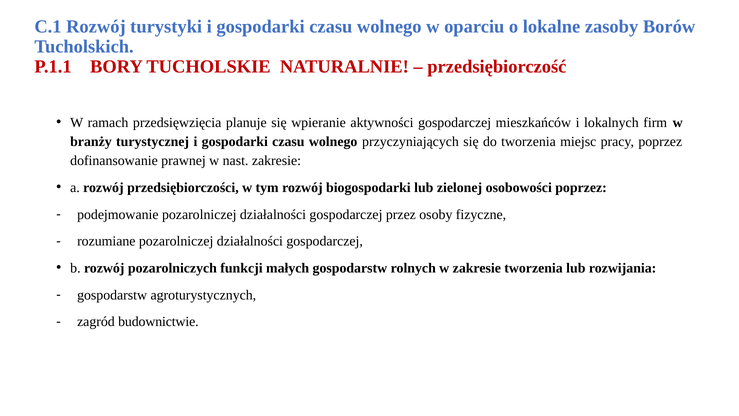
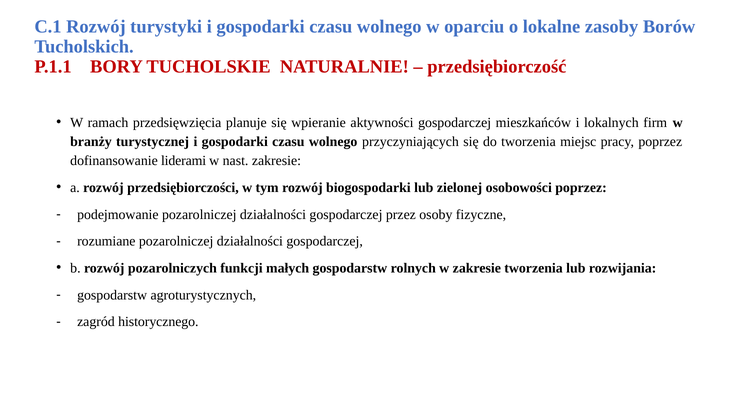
prawnej: prawnej -> liderami
budownictwie: budownictwie -> historycznego
